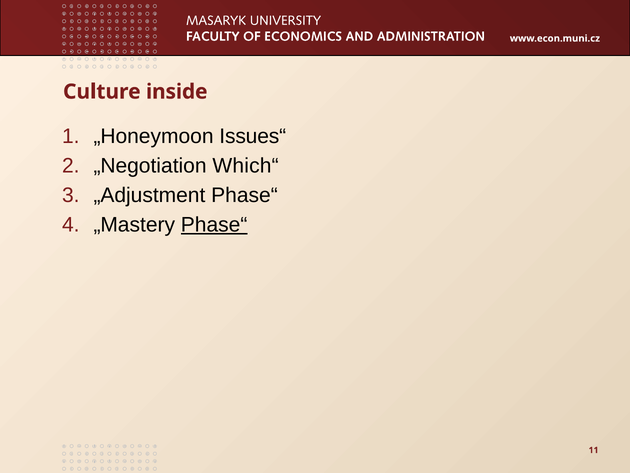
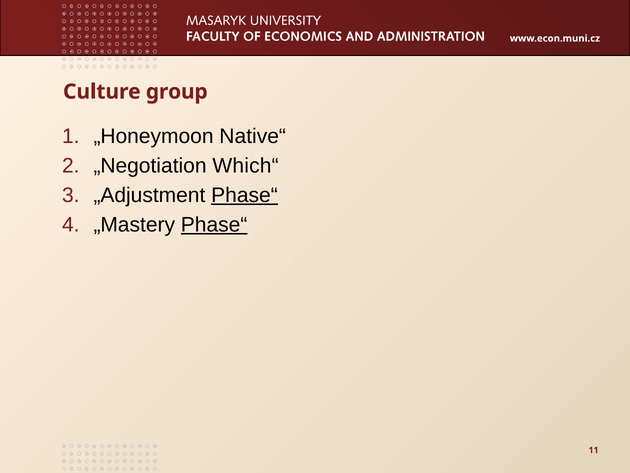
inside: inside -> group
Issues“: Issues“ -> Native“
Phase“ at (244, 195) underline: none -> present
